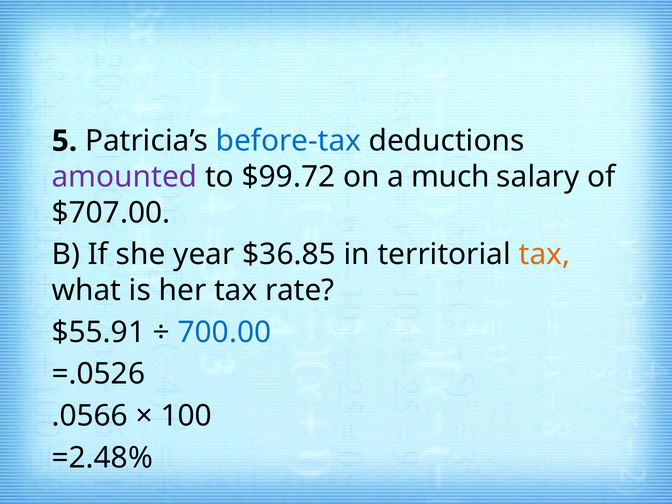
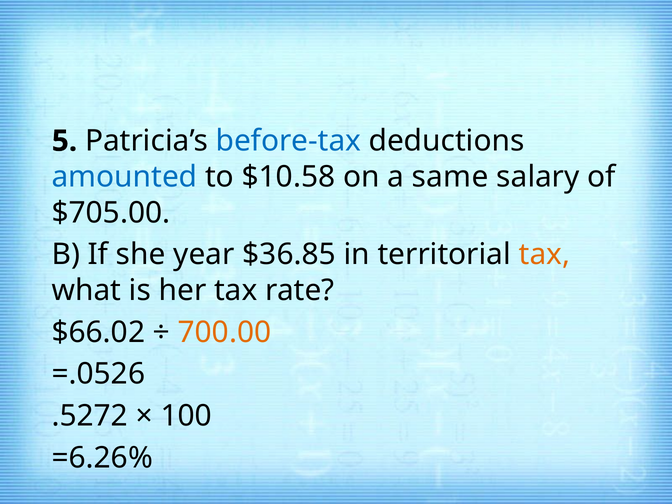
amounted colour: purple -> blue
$99.72: $99.72 -> $10.58
much: much -> same
$707.00: $707.00 -> $705.00
$55.91: $55.91 -> $66.02
700.00 colour: blue -> orange
.0566: .0566 -> .5272
=2.48%: =2.48% -> =6.26%
